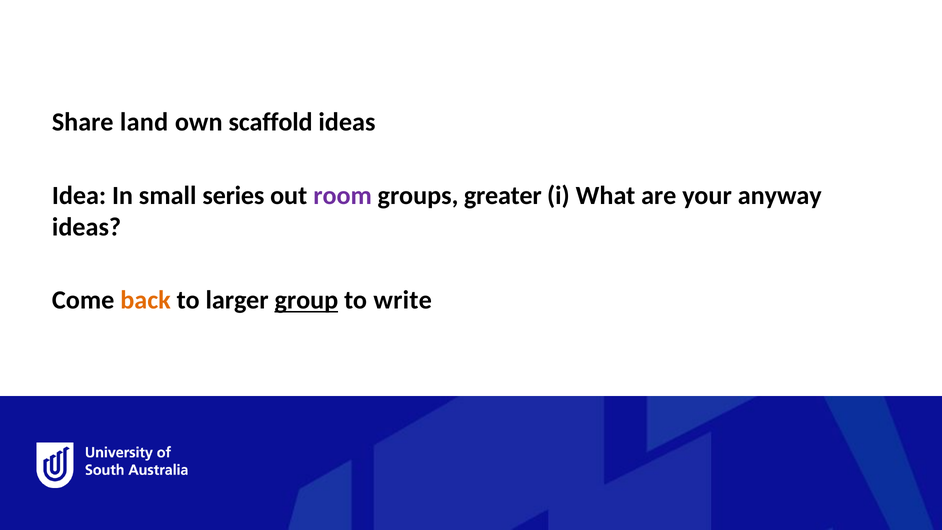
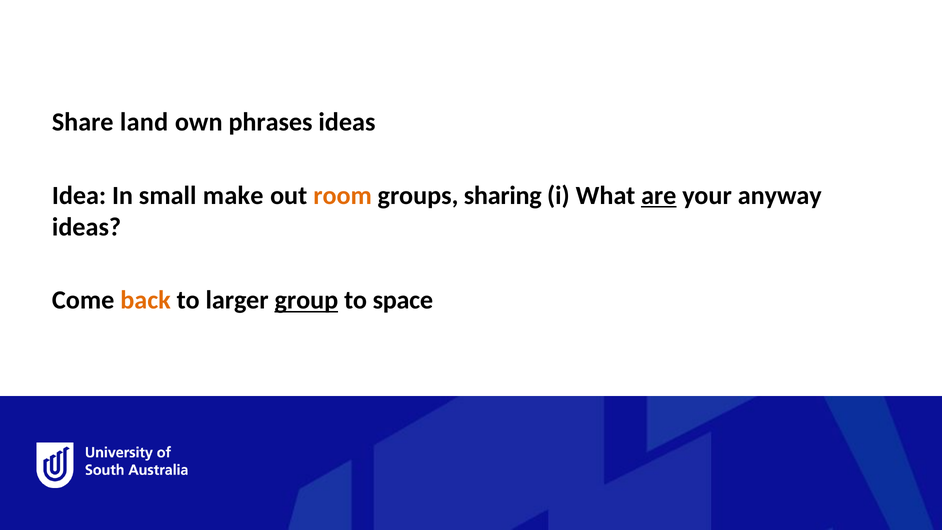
scaffold: scaffold -> phrases
series: series -> make
room colour: purple -> orange
greater: greater -> sharing
are underline: none -> present
write: write -> space
